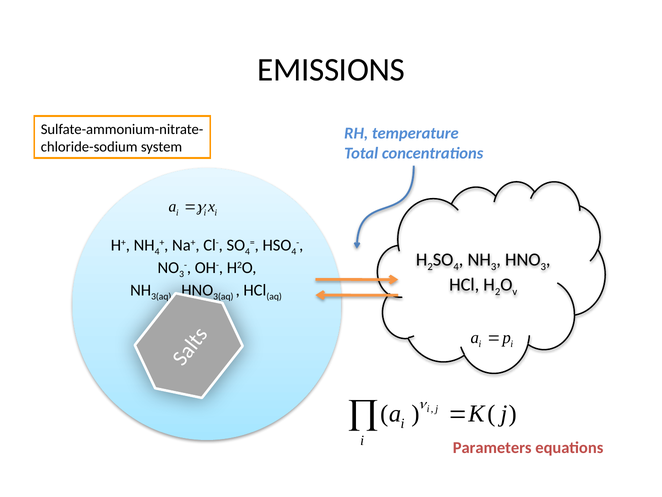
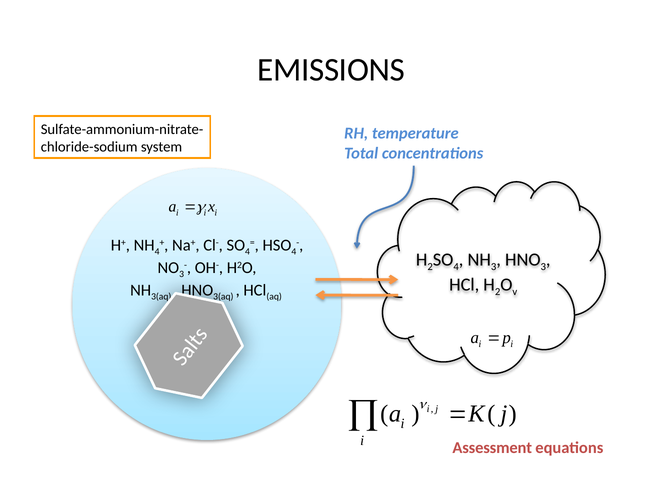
Parameters: Parameters -> Assessment
